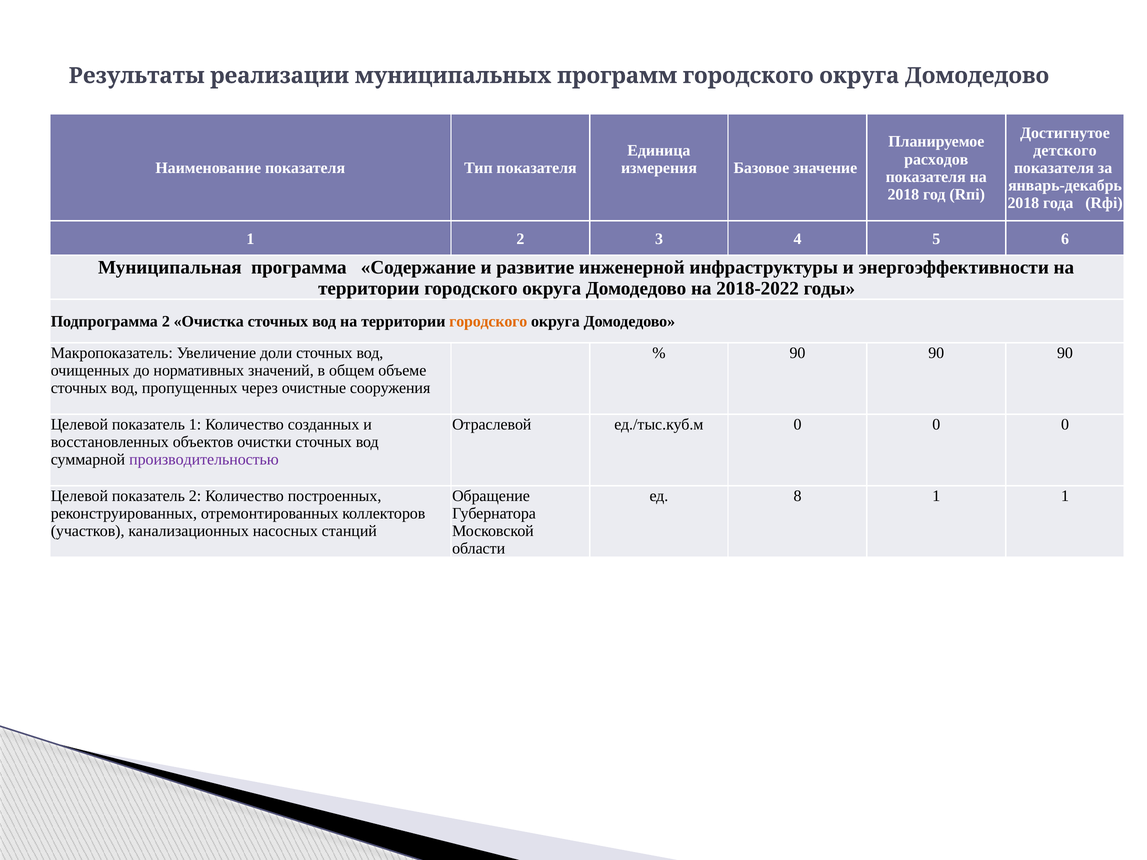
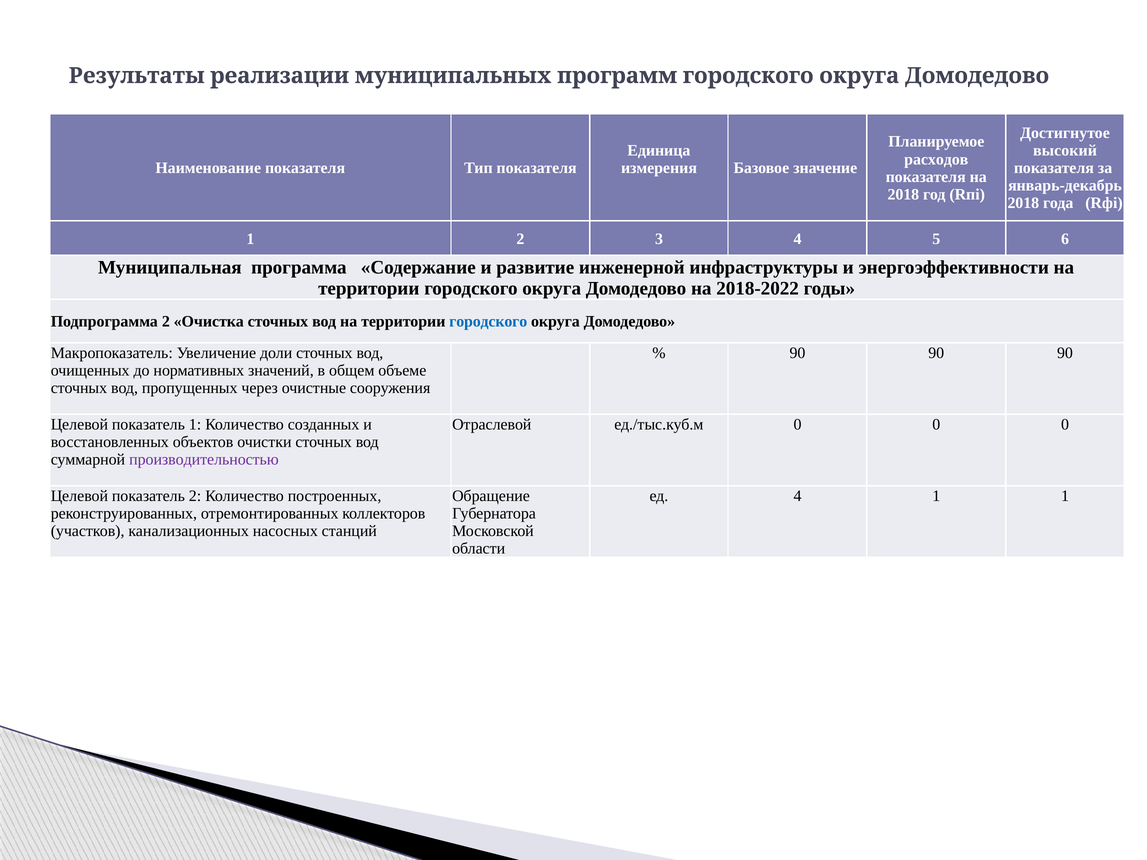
детского: детского -> высокий
городского at (488, 322) colour: orange -> blue
ед 8: 8 -> 4
